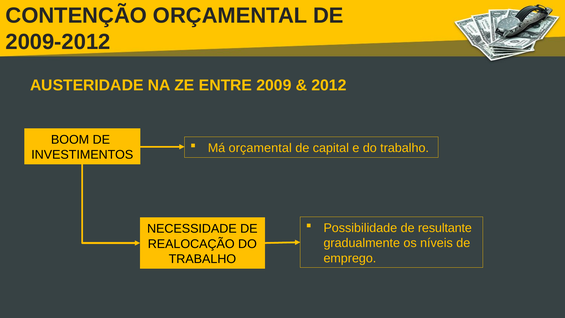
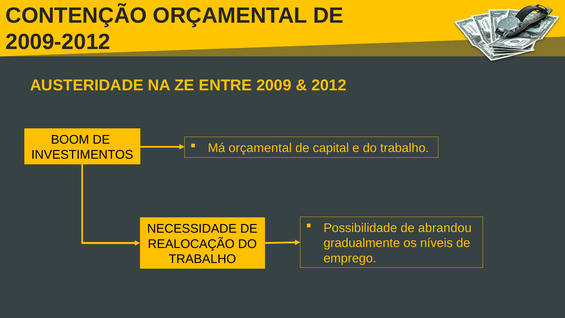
resultante: resultante -> abrandou
